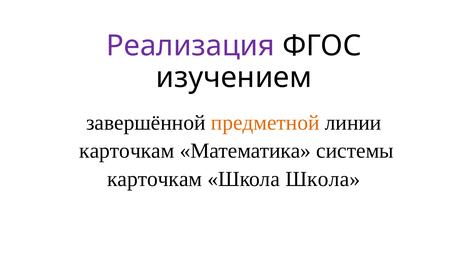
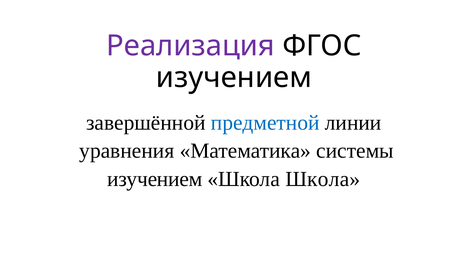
предметной colour: orange -> blue
карточкам at (127, 151): карточкам -> уравнения
карточкам at (155, 179): карточкам -> изучением
